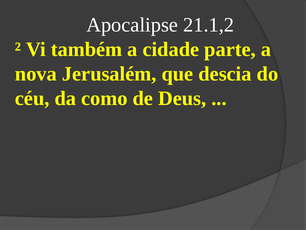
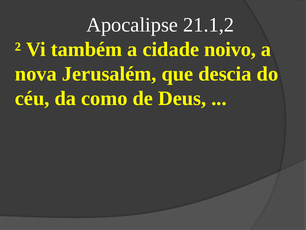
parte: parte -> noivo
